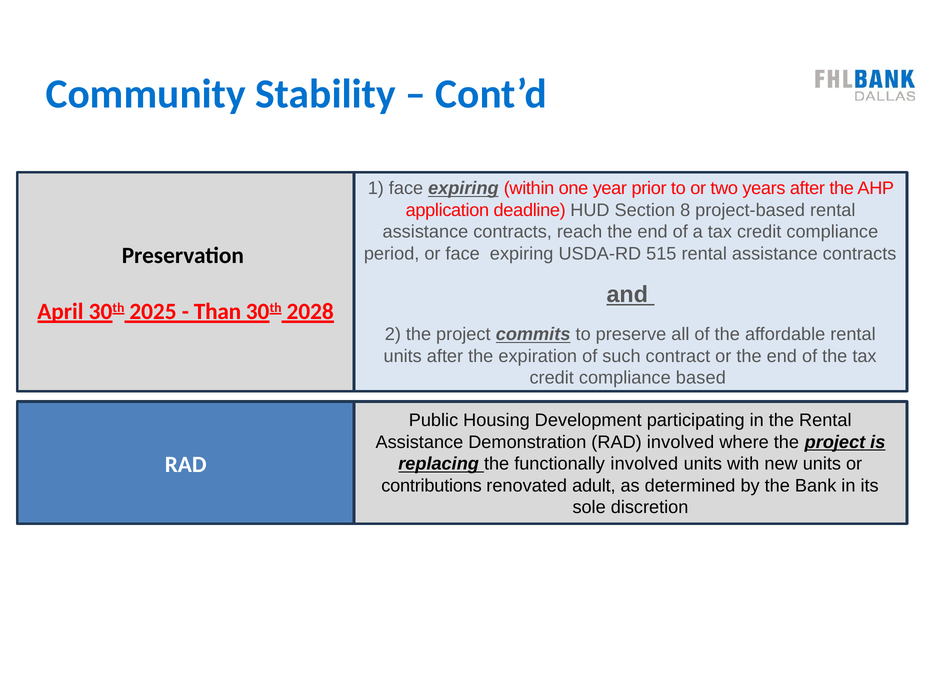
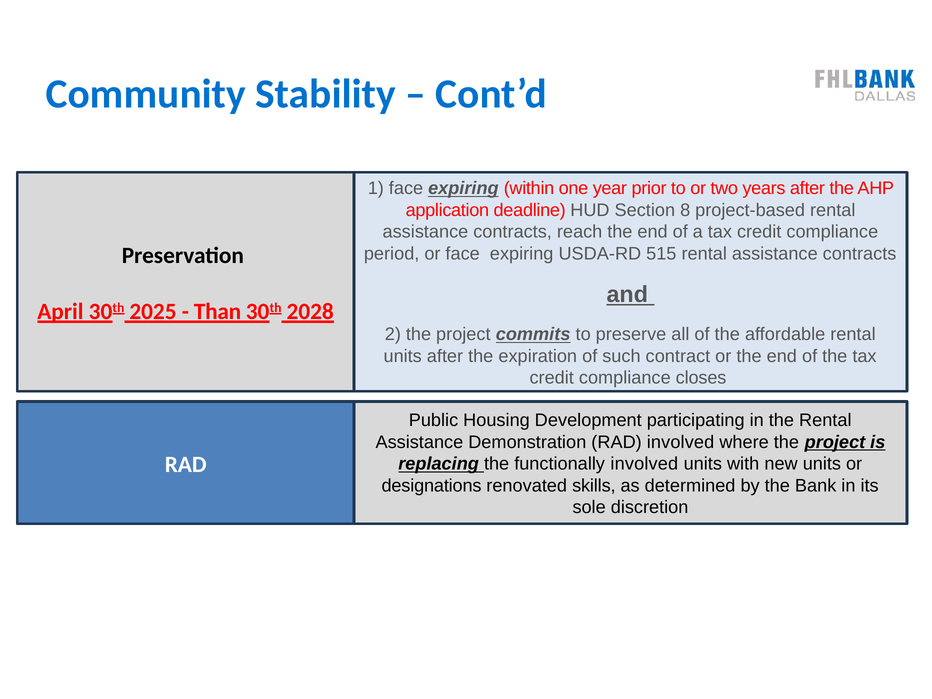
based: based -> closes
contributions: contributions -> designations
adult: adult -> skills
